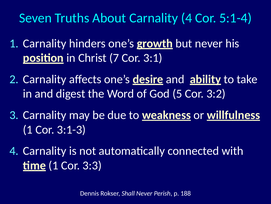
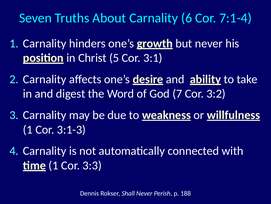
Carnality 4: 4 -> 6
5:1-4: 5:1-4 -> 7:1-4
7: 7 -> 5
5: 5 -> 7
